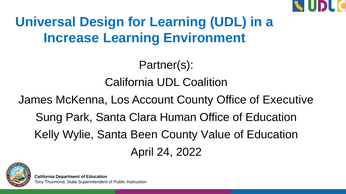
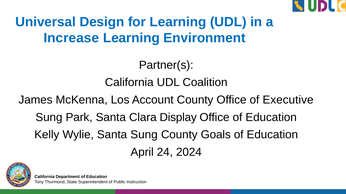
Human: Human -> Display
Santa Been: Been -> Sung
Value: Value -> Goals
2022: 2022 -> 2024
